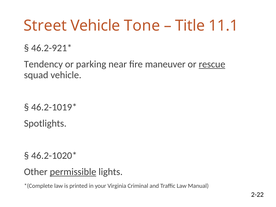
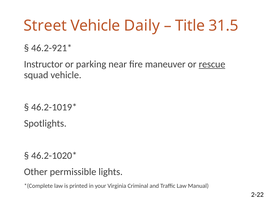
Tone: Tone -> Daily
11.1: 11.1 -> 31.5
Tendency: Tendency -> Instructor
permissible underline: present -> none
